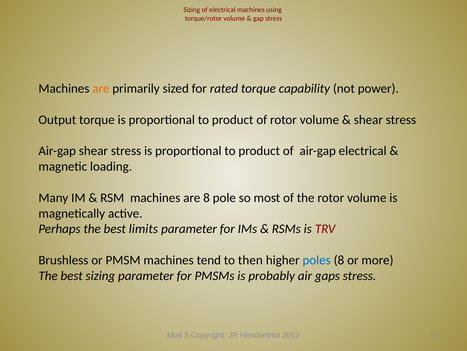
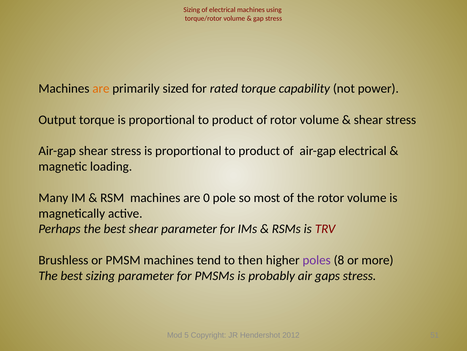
are 8: 8 -> 0
best limits: limits -> shear
poles colour: blue -> purple
